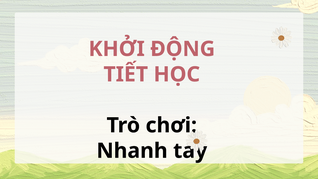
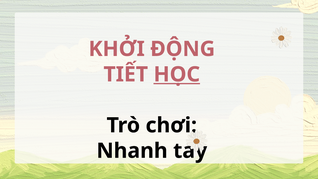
HỌC underline: none -> present
